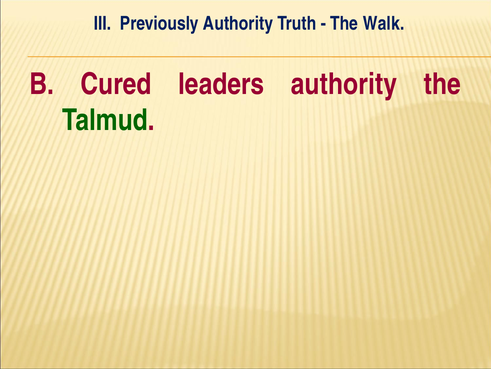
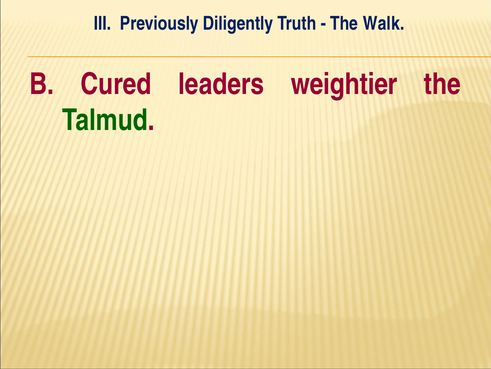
Previously Authority: Authority -> Diligently
leaders authority: authority -> weightier
